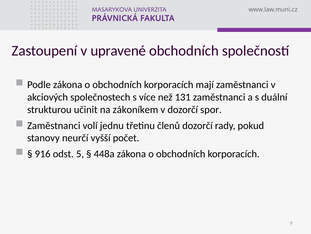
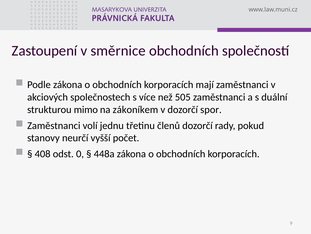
upravené: upravené -> směrnice
131: 131 -> 505
učinit: učinit -> mimo
916: 916 -> 408
5: 5 -> 0
